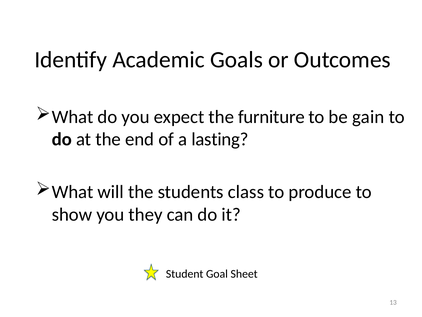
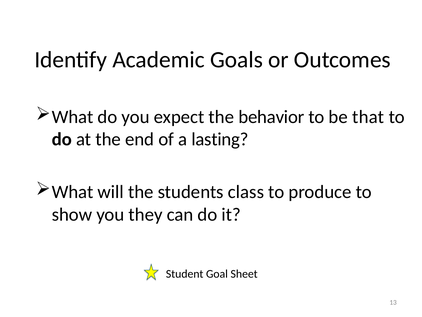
furniture: furniture -> behavior
gain: gain -> that
